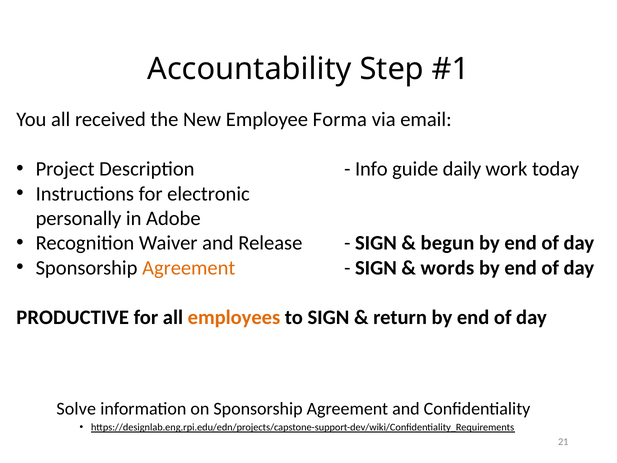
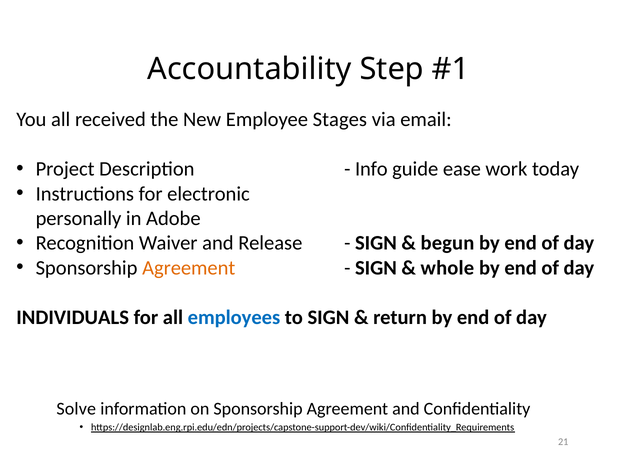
Forma: Forma -> Stages
daily: daily -> ease
words: words -> whole
PRODUCTIVE: PRODUCTIVE -> INDIVIDUALS
employees colour: orange -> blue
